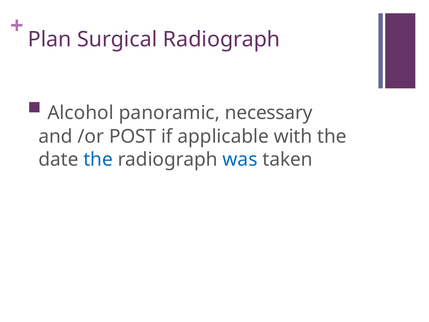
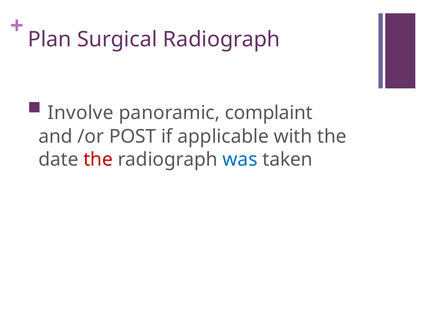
Alcohol: Alcohol -> Involve
necessary: necessary -> complaint
the at (98, 159) colour: blue -> red
